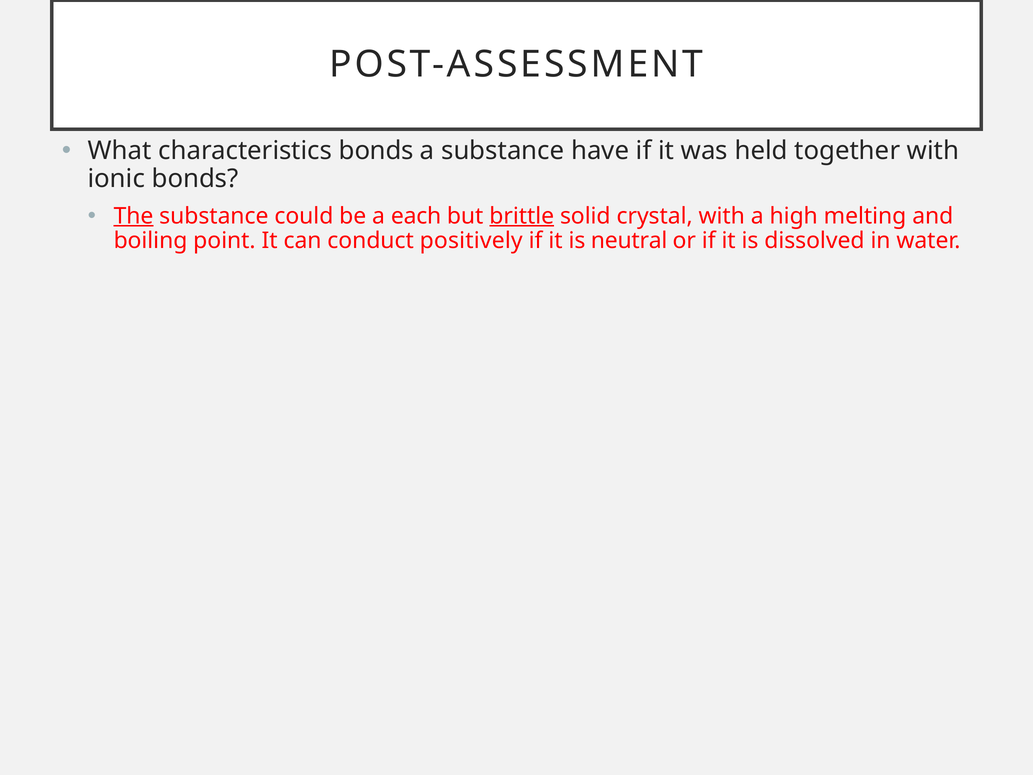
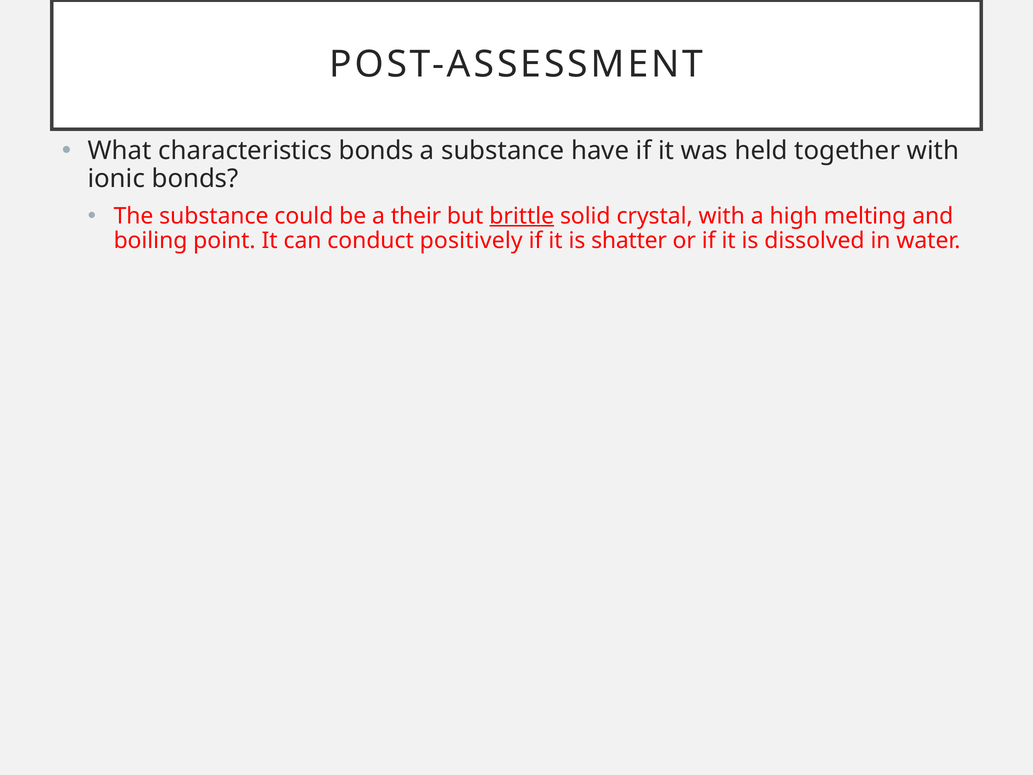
The underline: present -> none
each: each -> their
neutral: neutral -> shatter
